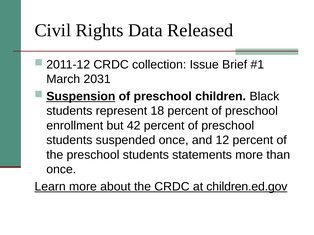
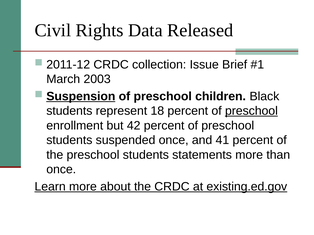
2031: 2031 -> 2003
preschool at (251, 111) underline: none -> present
12: 12 -> 41
children.ed.gov: children.ed.gov -> existing.ed.gov
